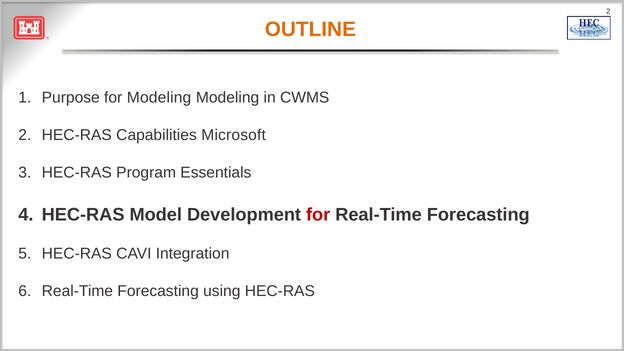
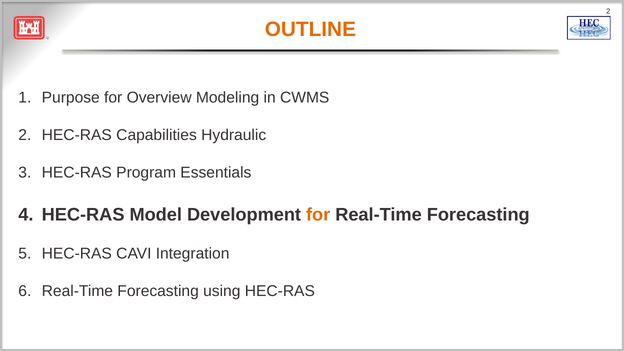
for Modeling: Modeling -> Overview
Microsoft: Microsoft -> Hydraulic
for at (318, 215) colour: red -> orange
